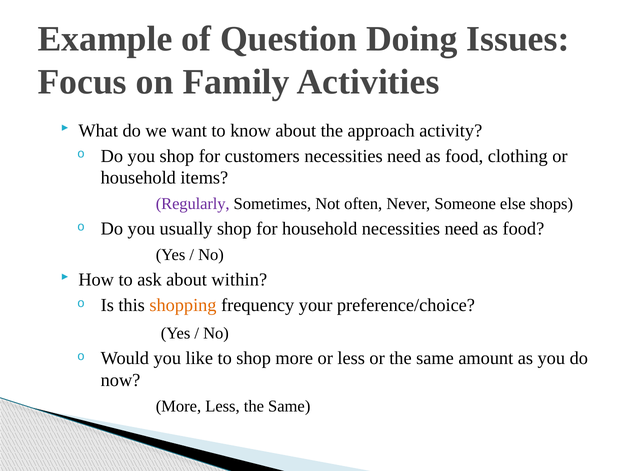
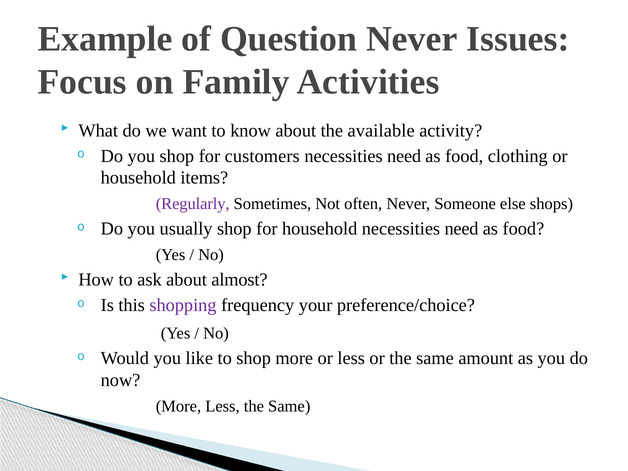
Question Doing: Doing -> Never
approach: approach -> available
within: within -> almost
shopping colour: orange -> purple
